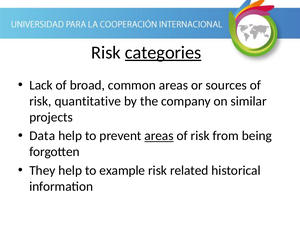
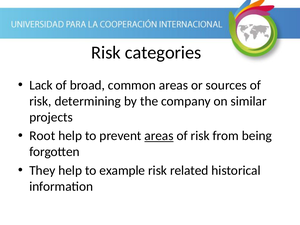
categories underline: present -> none
quantitative: quantitative -> determining
Data: Data -> Root
